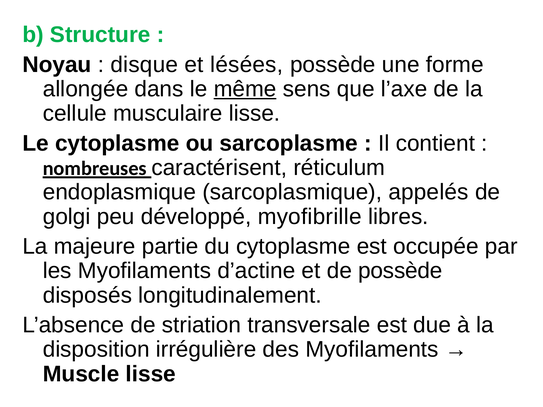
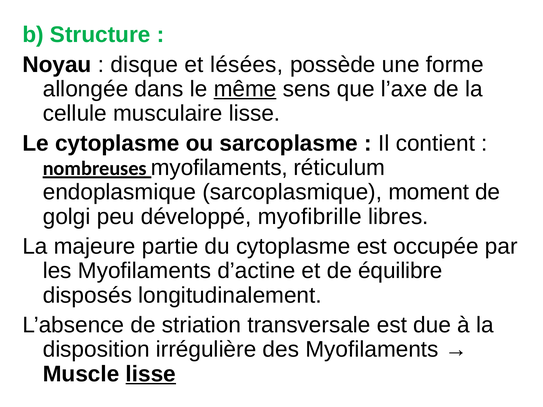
nombreuses caractérisent: caractérisent -> myofilaments
appelés: appelés -> moment
de possède: possède -> équilibre
lisse at (151, 374) underline: none -> present
